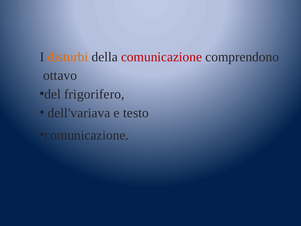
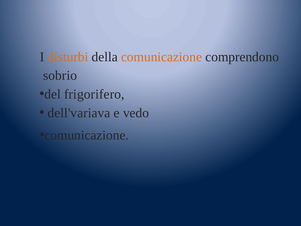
comunicazione at (162, 57) colour: red -> orange
ottavo: ottavo -> sobrio
testo: testo -> vedo
